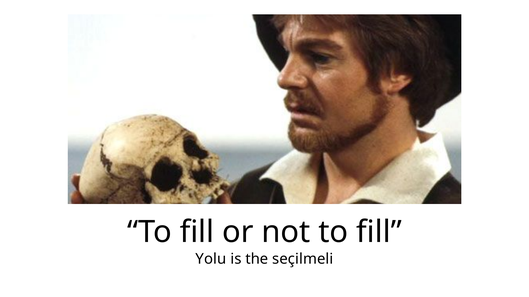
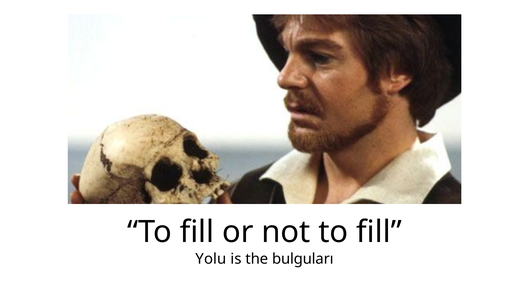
seçilmeli: seçilmeli -> bulguları
